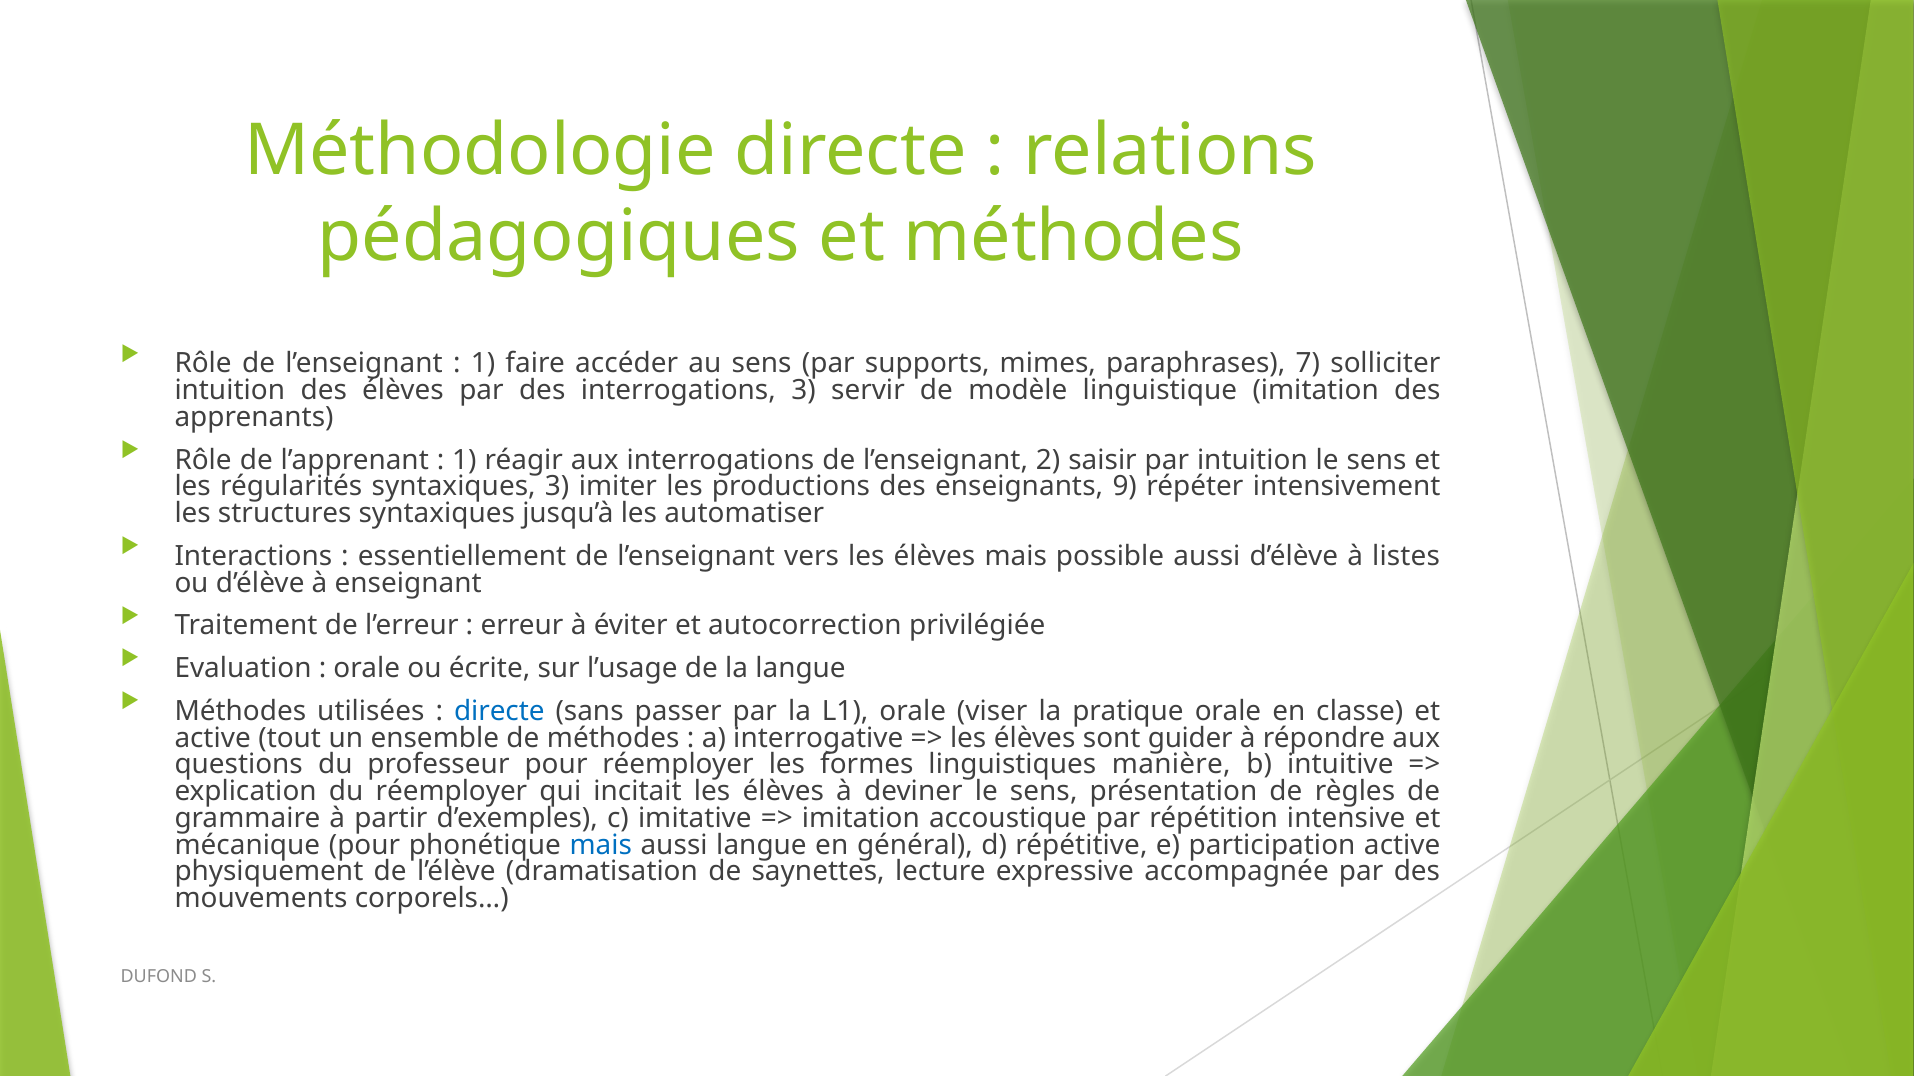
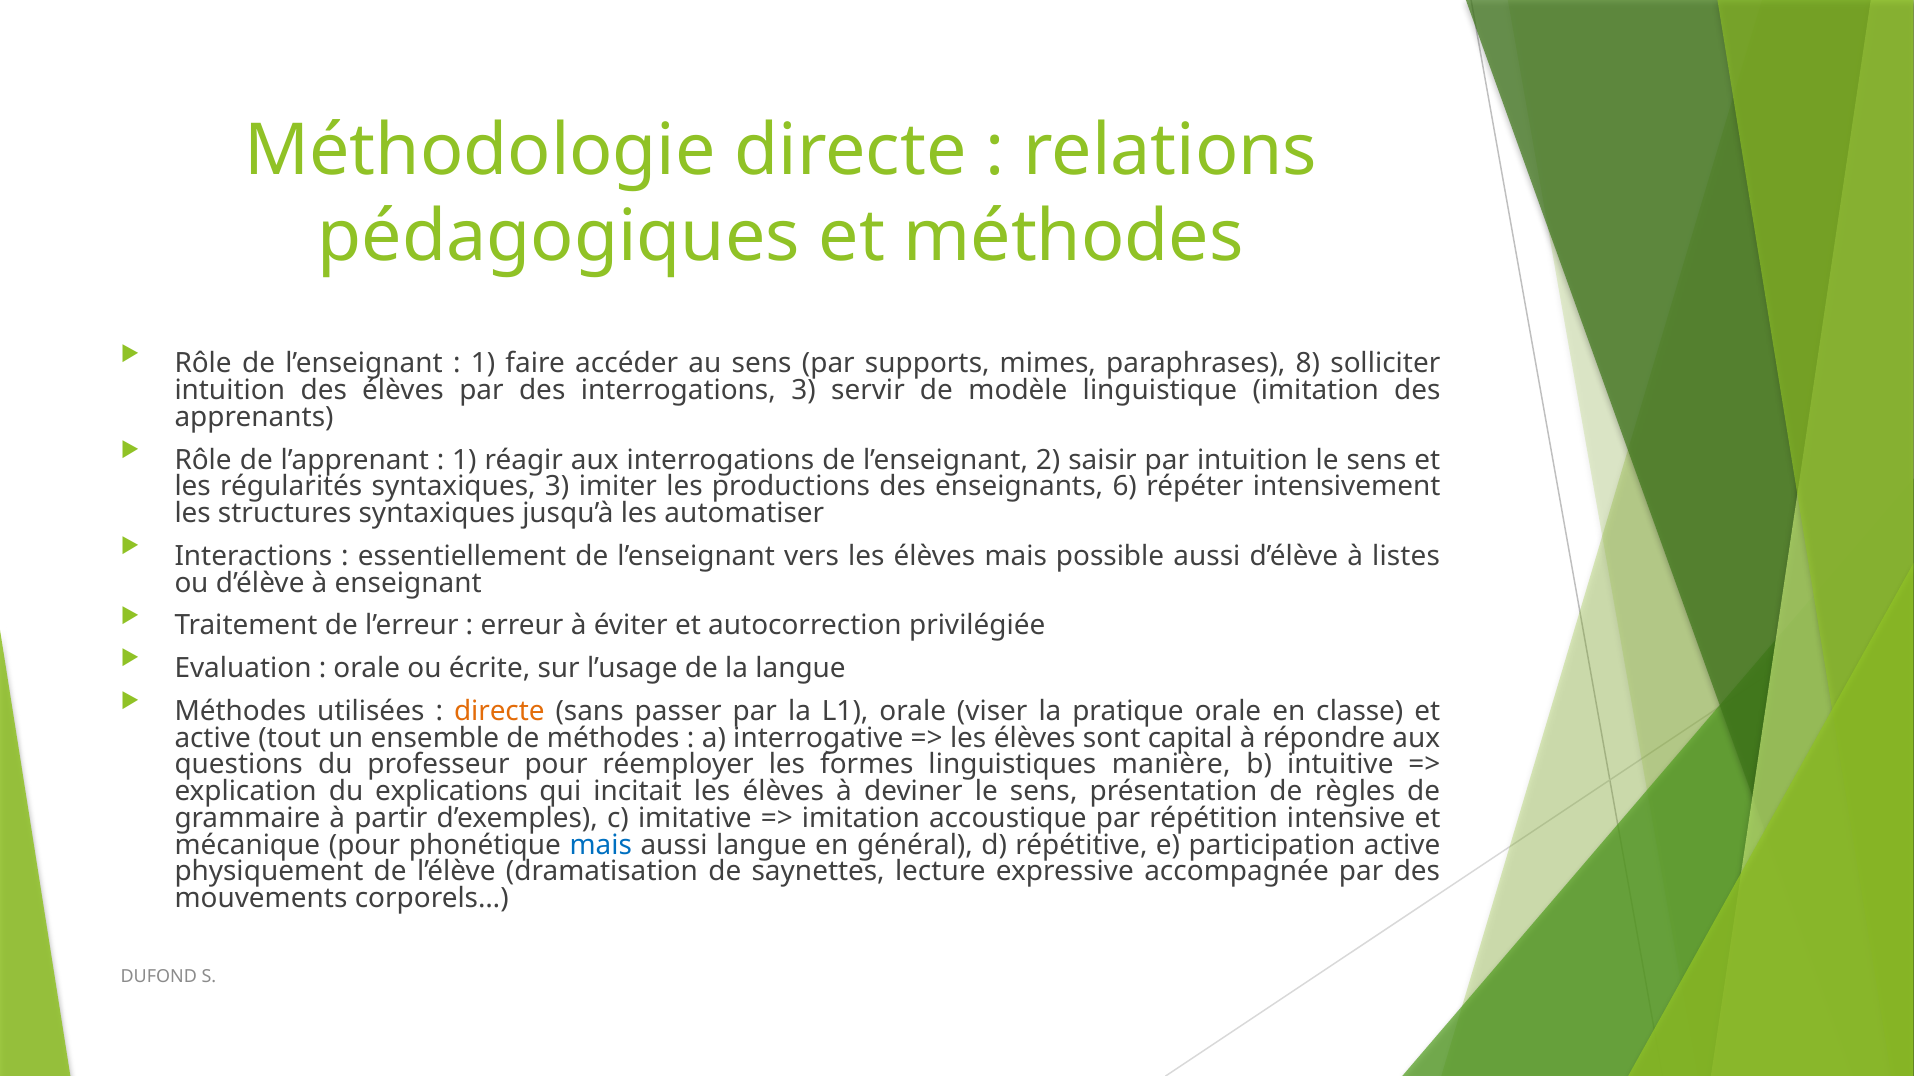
7: 7 -> 8
9: 9 -> 6
directe at (499, 712) colour: blue -> orange
guider: guider -> capital
du réemployer: réemployer -> explications
